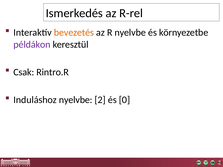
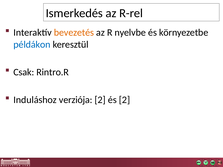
példákon colour: purple -> blue
Induláshoz nyelvbe: nyelvbe -> verziója
és 0: 0 -> 2
